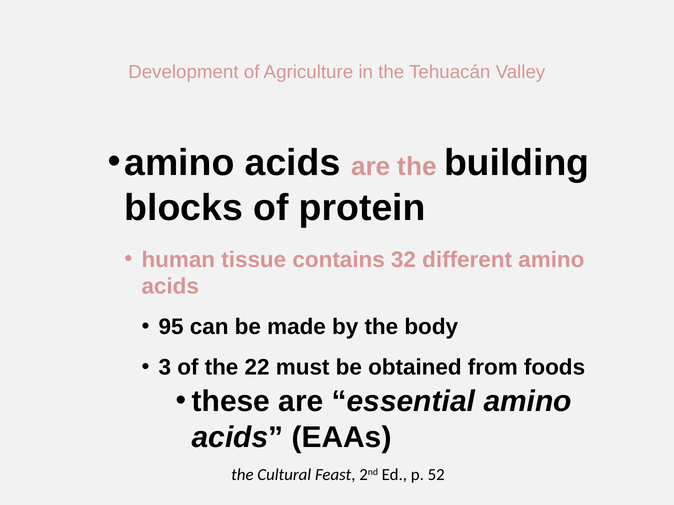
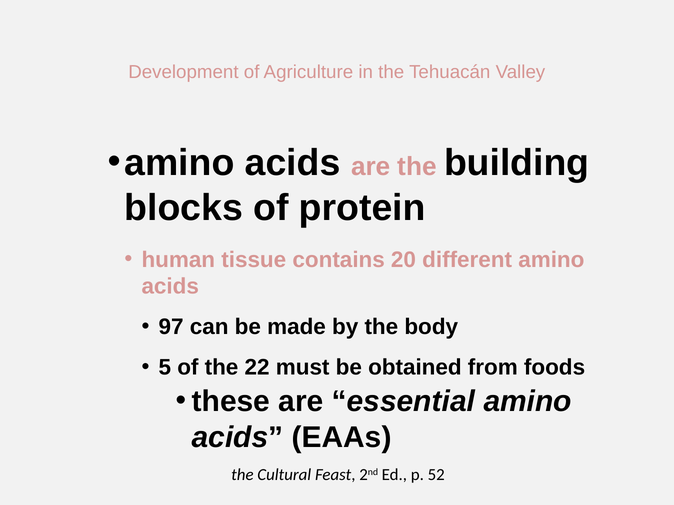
32: 32 -> 20
95: 95 -> 97
3: 3 -> 5
